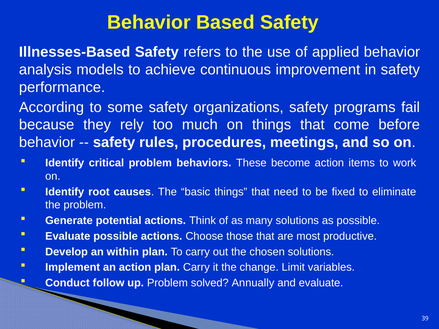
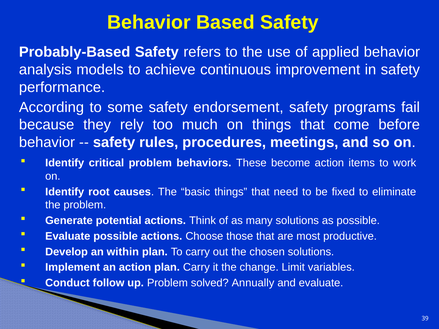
Illnesses-Based: Illnesses-Based -> Probably-Based
organizations: organizations -> endorsement
